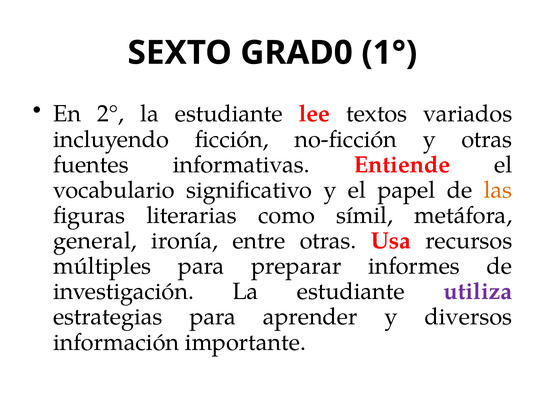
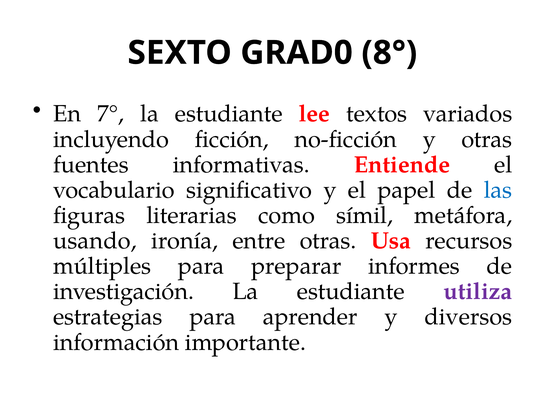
1°: 1° -> 8°
2°: 2° -> 7°
las colour: orange -> blue
general: general -> usando
